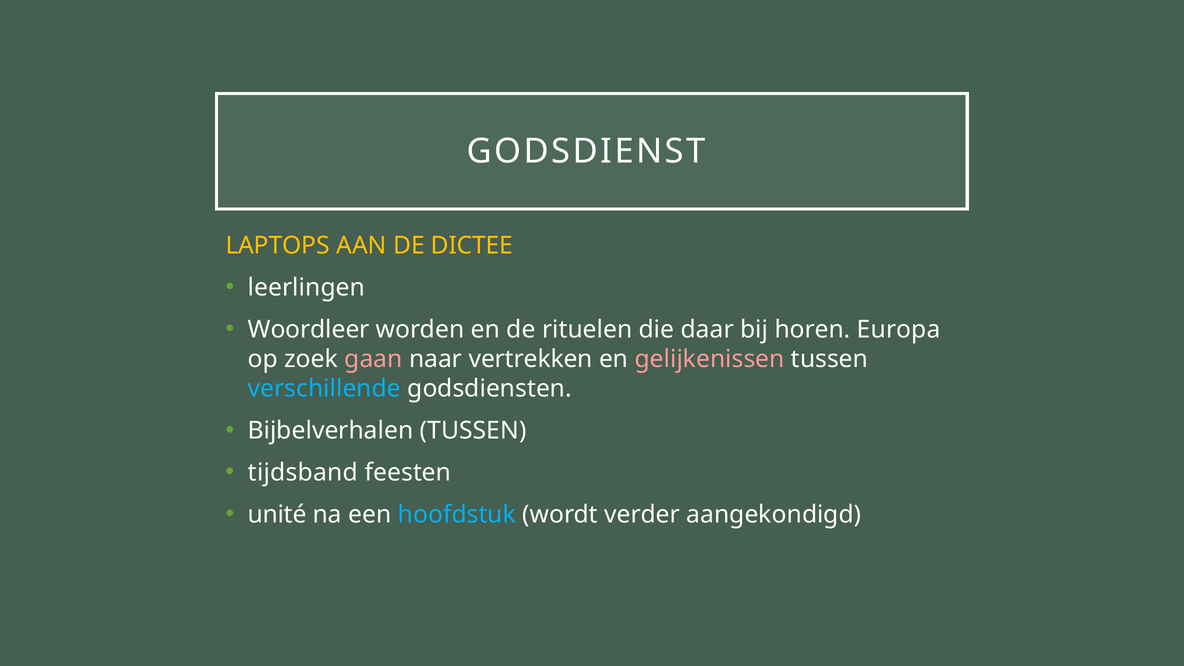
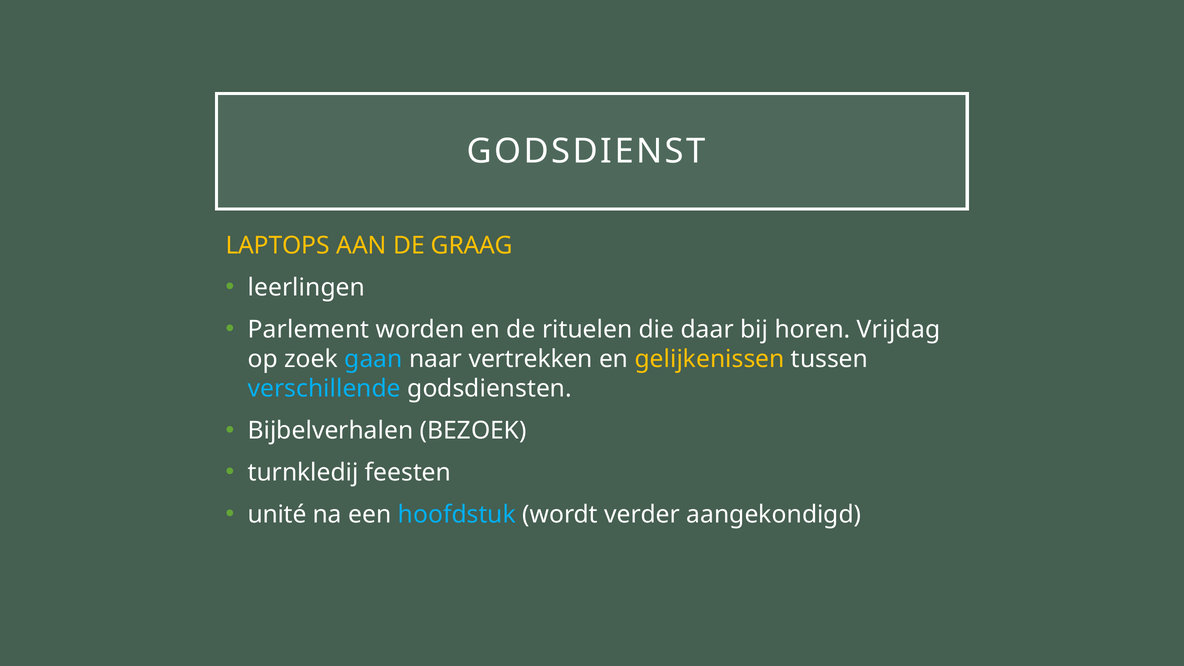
DICTEE: DICTEE -> GRAAG
Woordleer: Woordleer -> Parlement
Europa: Europa -> Vrijdag
gaan colour: pink -> light blue
gelijkenissen colour: pink -> yellow
Bijbelverhalen TUSSEN: TUSSEN -> BEZOEK
tijdsband: tijdsband -> turnkledij
